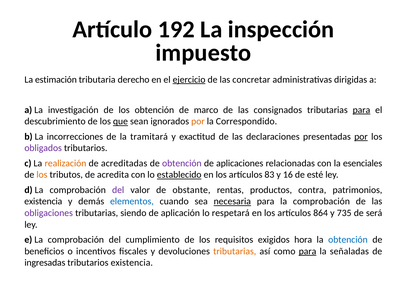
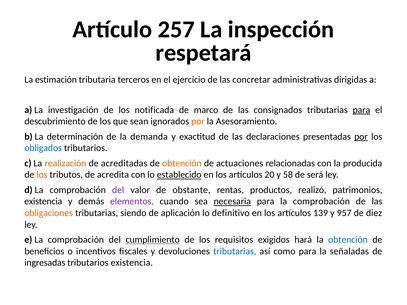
192: 192 -> 257
impuesto: impuesto -> respetará
derecho: derecho -> terceros
ejercicio underline: present -> none
los obtención: obtención -> notificada
que underline: present -> none
Correspondido: Correspondido -> Asesoramiento
incorrecciones: incorrecciones -> determinación
tramitará: tramitará -> demanda
obligados colour: purple -> blue
obtención at (182, 163) colour: purple -> orange
aplicaciones: aplicaciones -> actuaciones
esenciales: esenciales -> producida
83: 83 -> 20
16: 16 -> 58
esté: esté -> será
contra: contra -> realizó
elementos colour: blue -> purple
obligaciones colour: purple -> orange
respetará: respetará -> definitivo
864: 864 -> 139
735: 735 -> 957
será: será -> diez
cumplimiento underline: none -> present
hora: hora -> hará
tributarias at (235, 251) colour: orange -> blue
para at (308, 251) underline: present -> none
